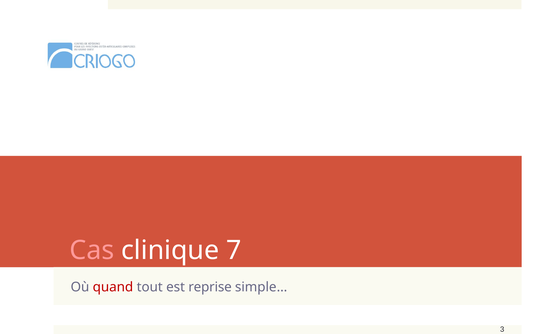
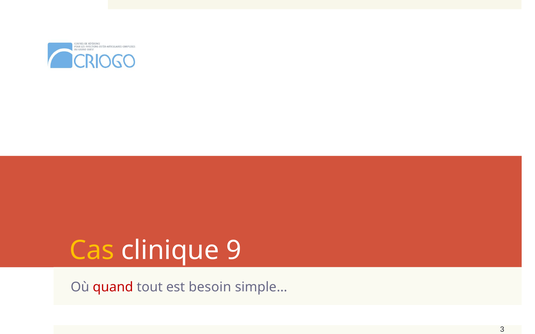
Cas colour: pink -> yellow
7: 7 -> 9
reprise: reprise -> besoin
